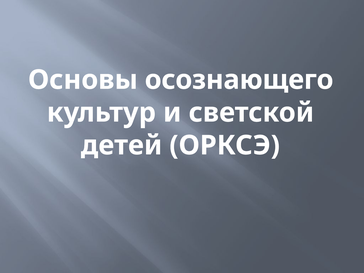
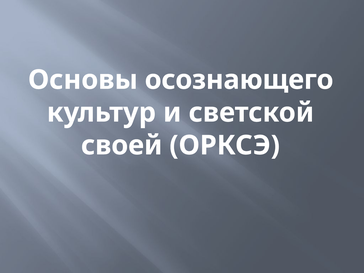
детей: детей -> своей
